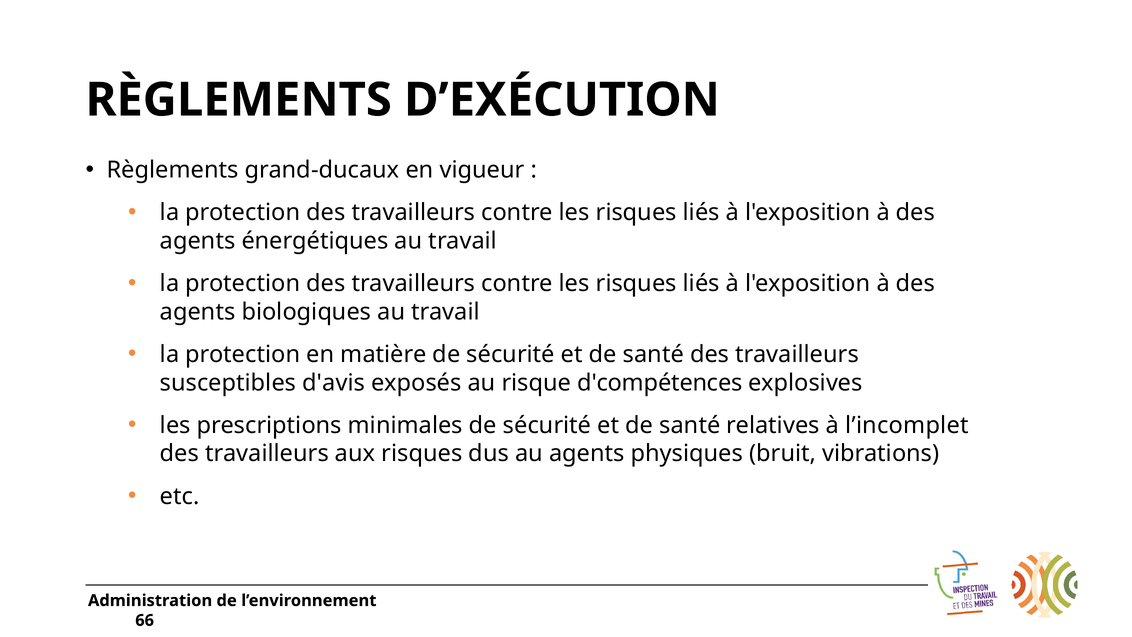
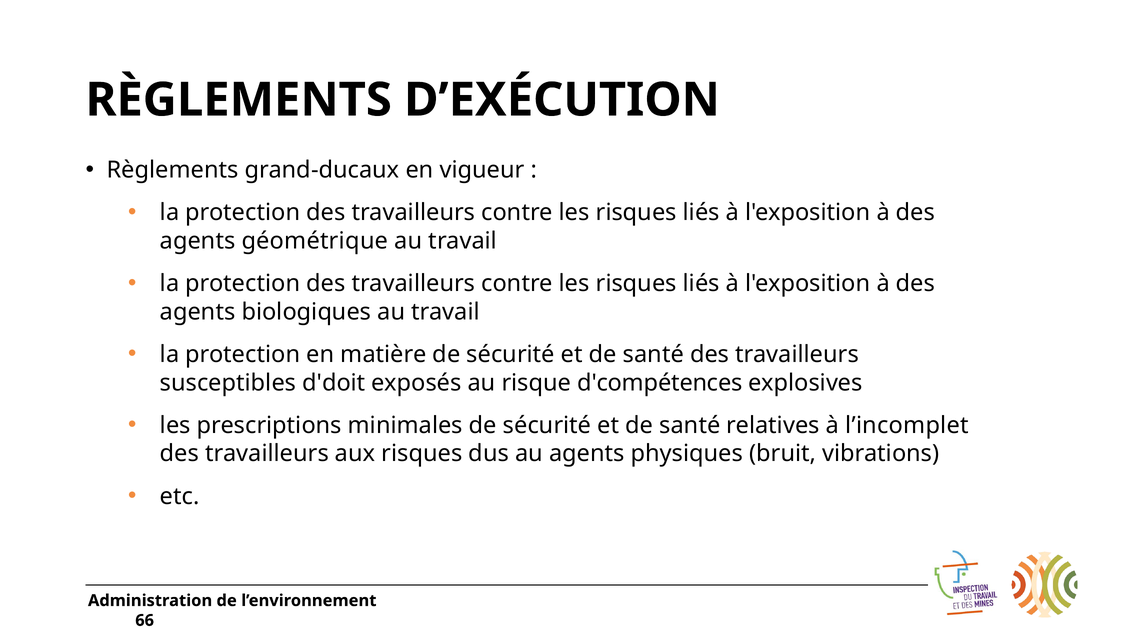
énergétiques: énergétiques -> géométrique
d'avis: d'avis -> d'doit
